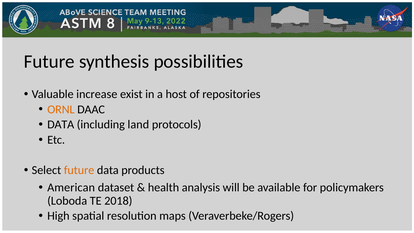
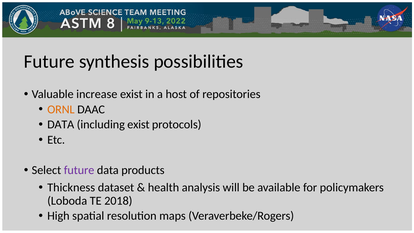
including land: land -> exist
future at (79, 170) colour: orange -> purple
American: American -> Thickness
